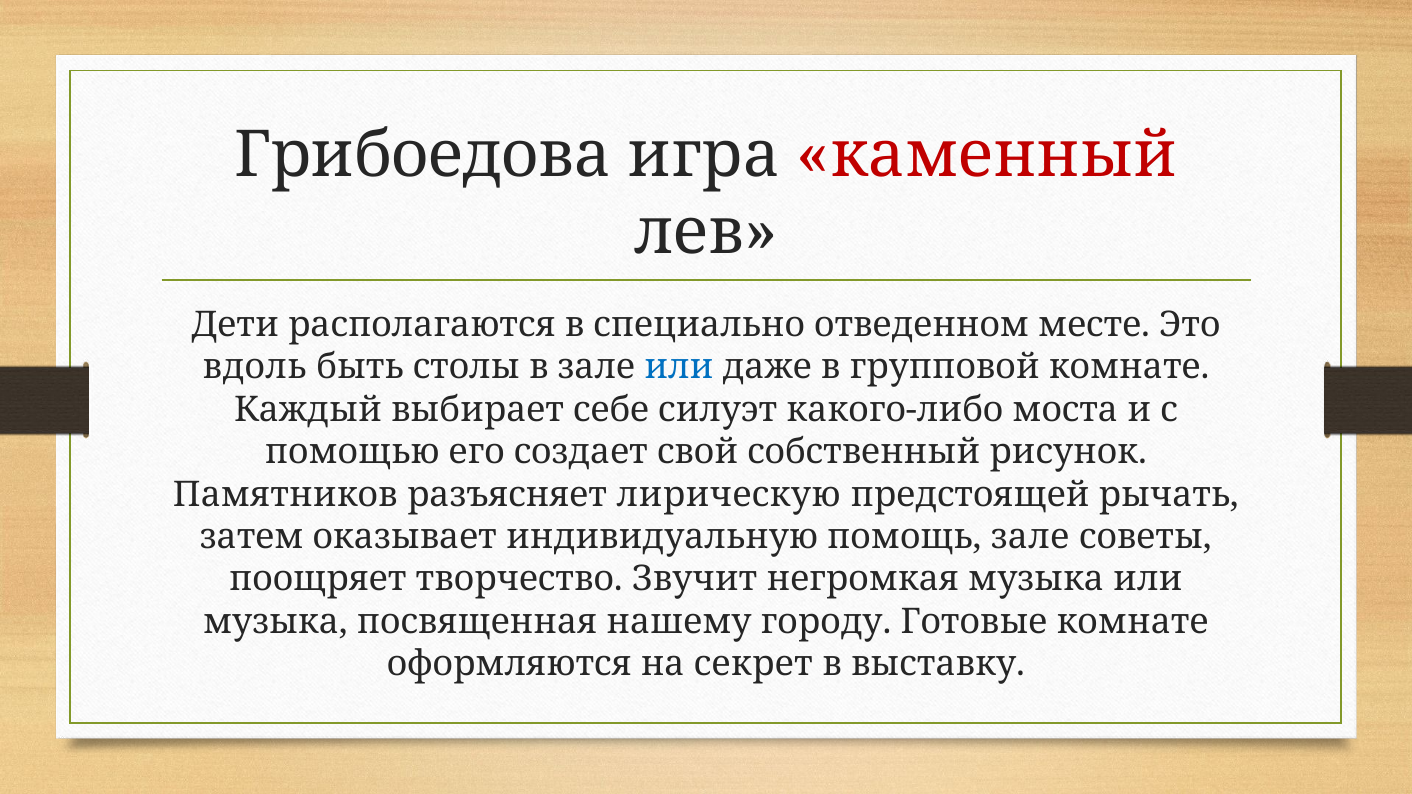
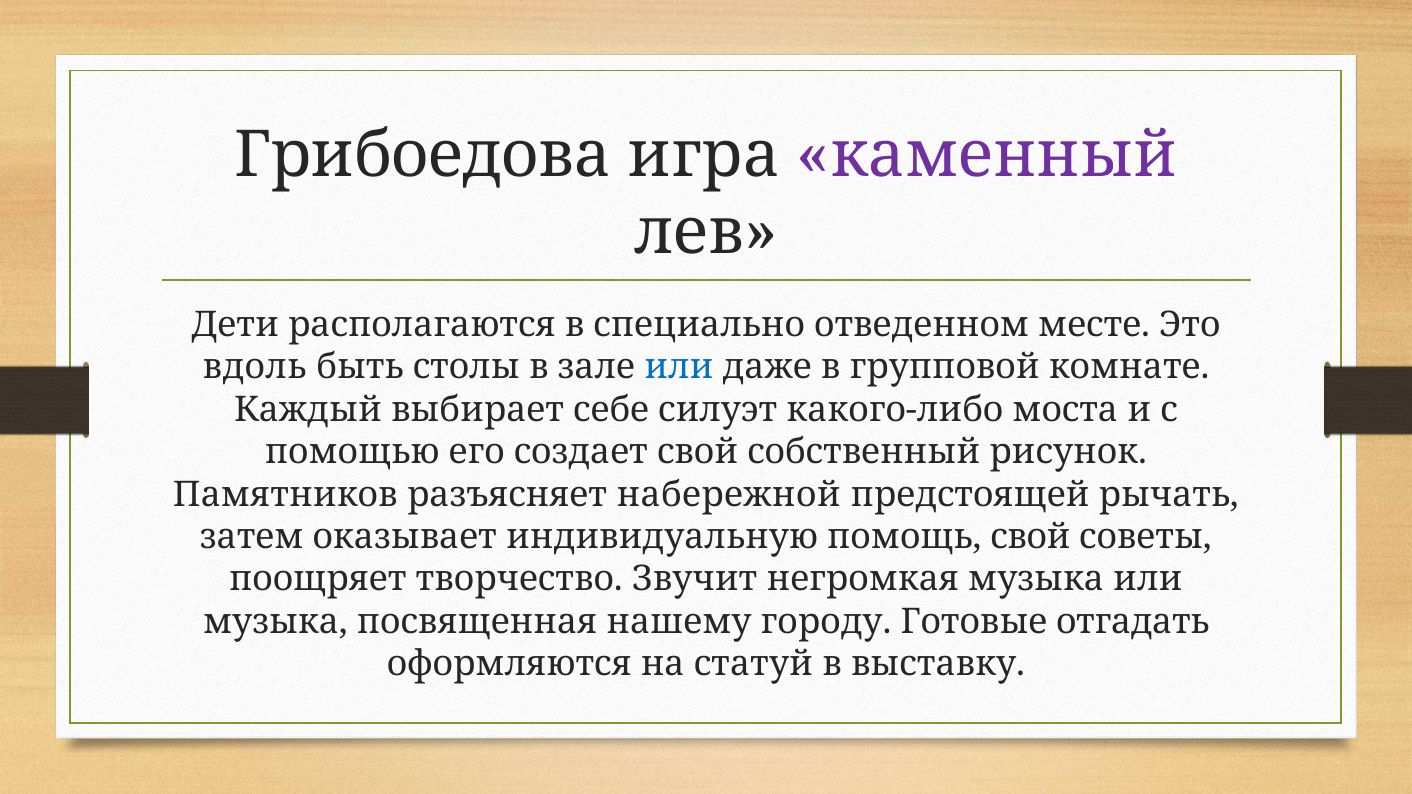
каменный colour: red -> purple
лирическую: лирическую -> набережной
помощь зале: зале -> свой
Готовые комнате: комнате -> отгадать
секрет: секрет -> статуй
